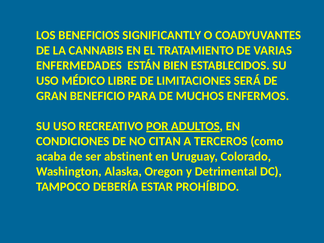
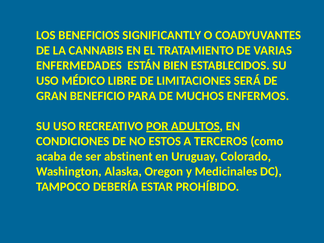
CITAN: CITAN -> ESTOS
Detrimental: Detrimental -> Medicinales
